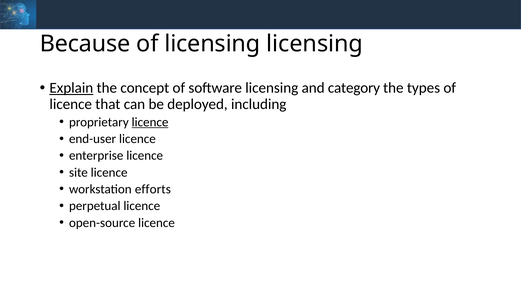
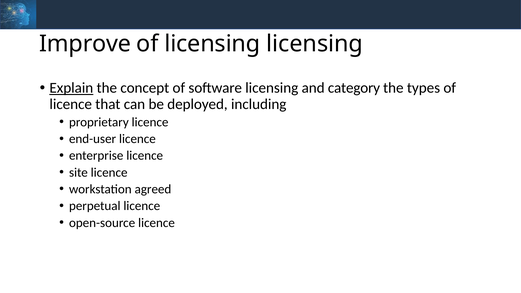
Because: Because -> Improve
licence at (150, 122) underline: present -> none
efforts: efforts -> agreed
